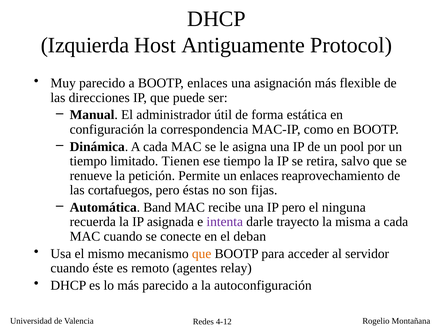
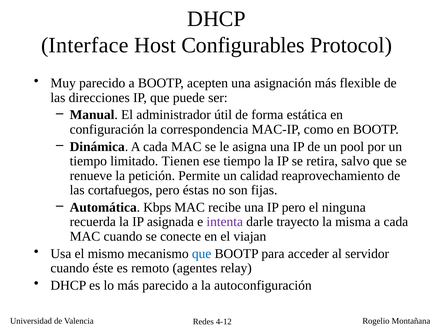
Izquierda: Izquierda -> Interface
Antiguamente: Antiguamente -> Configurables
BOOTP enlaces: enlaces -> acepten
un enlaces: enlaces -> calidad
Band: Band -> Kbps
deban: deban -> viajan
que at (202, 254) colour: orange -> blue
